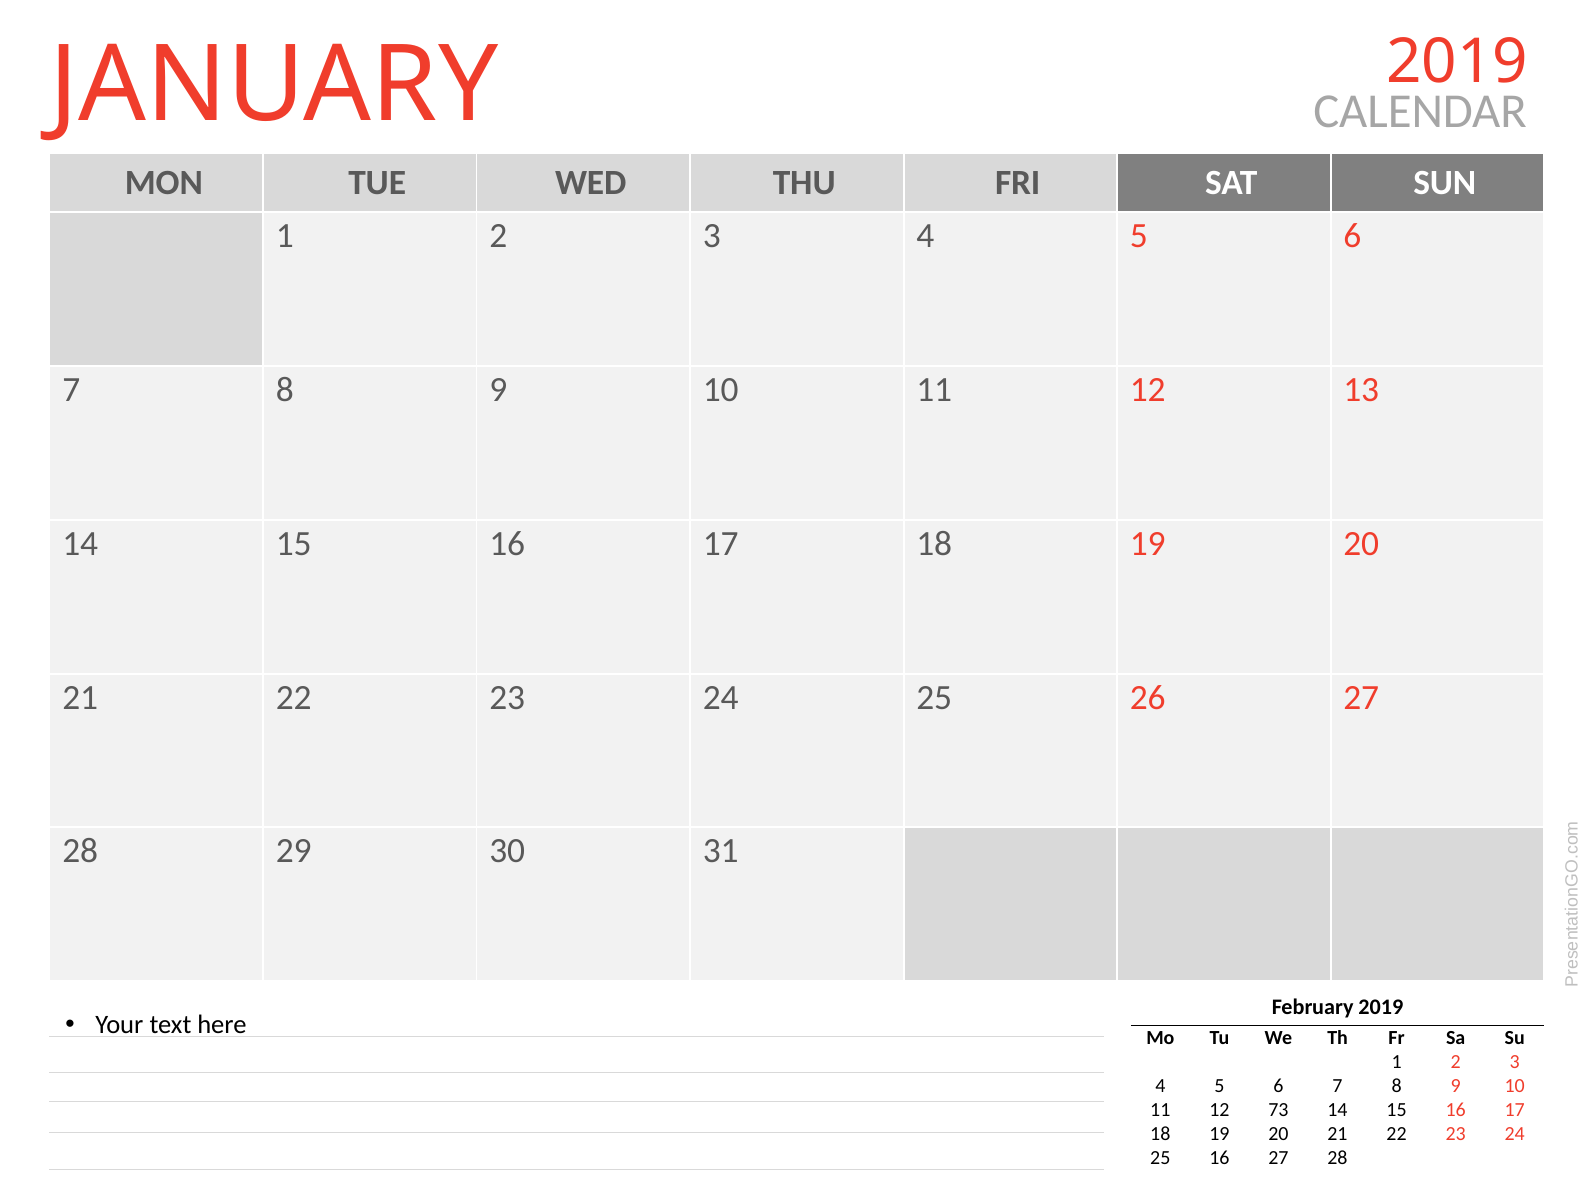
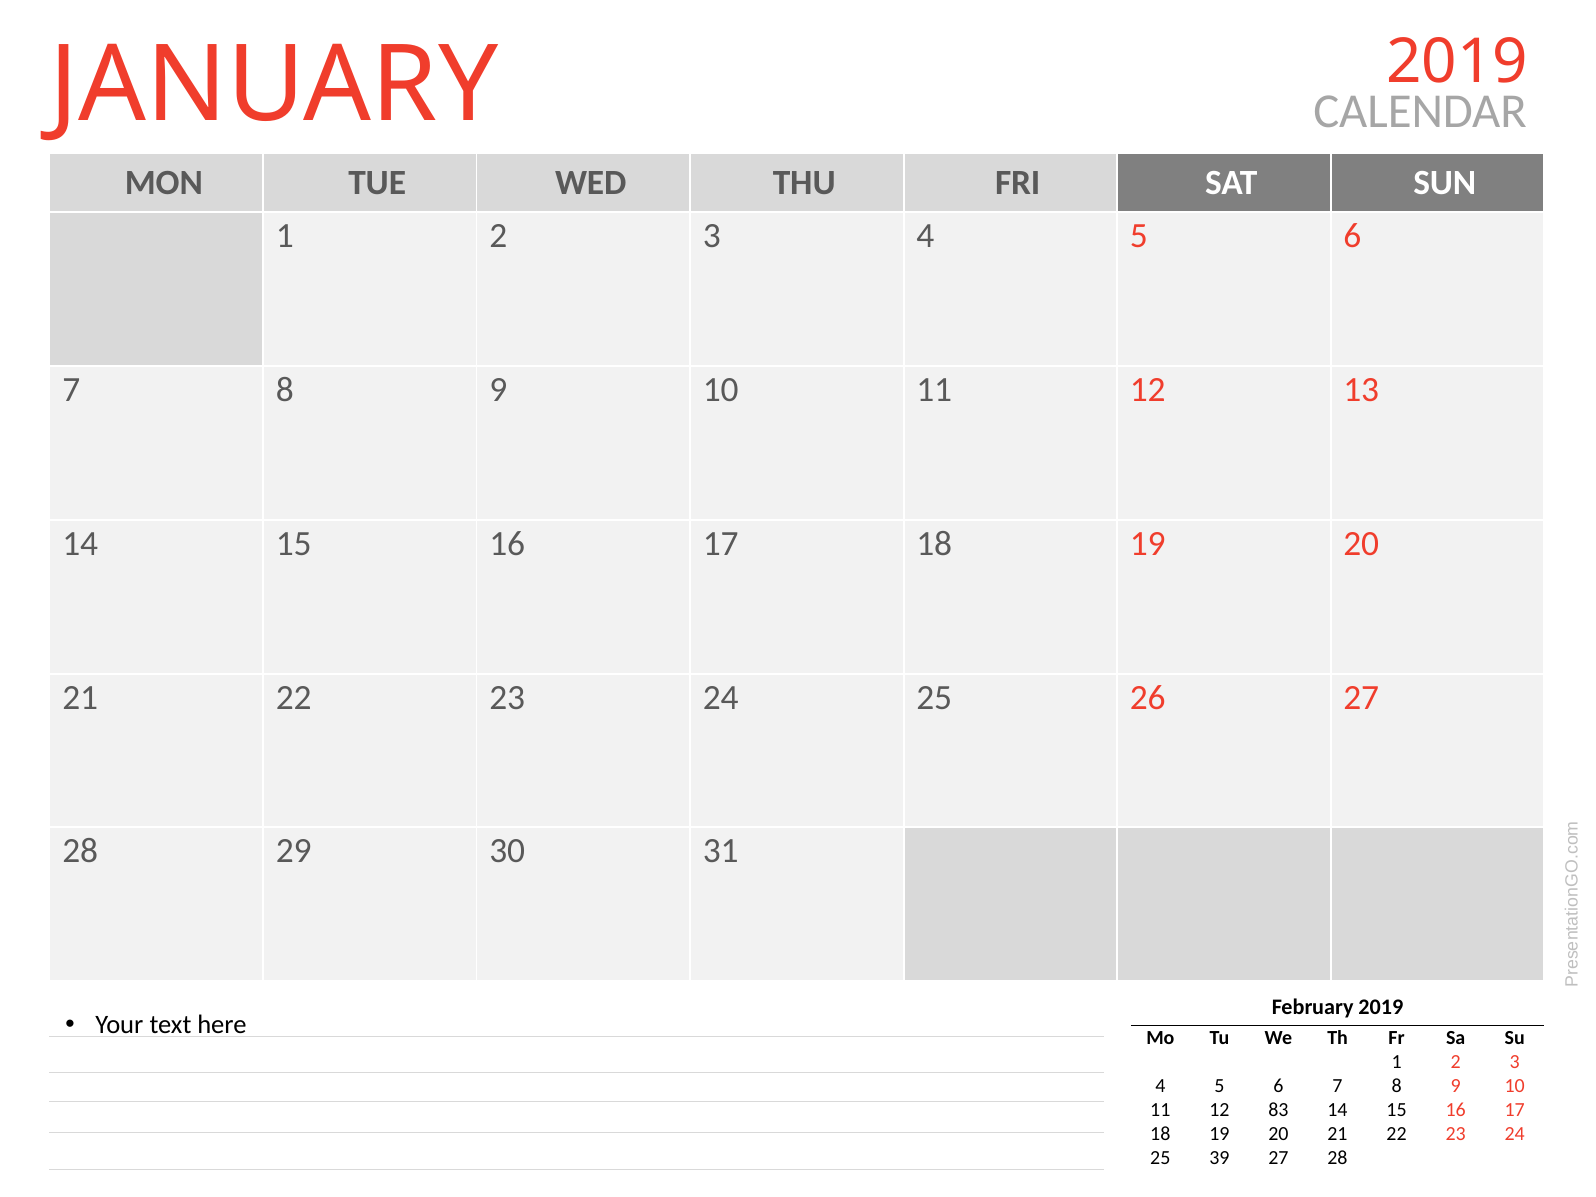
73: 73 -> 83
25 16: 16 -> 39
